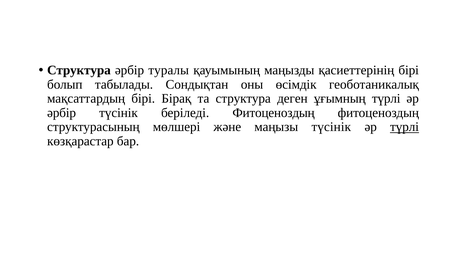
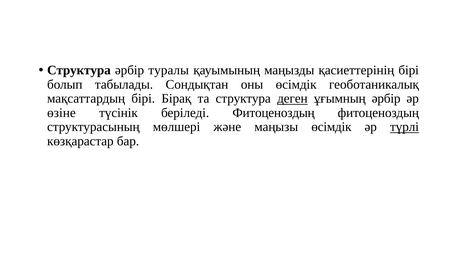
деген underline: none -> present
ұғымның түрлі: түрлі -> әрбір
әрбір at (62, 113): әрбір -> өзіне
маңызы түсінік: түсінік -> өсімдік
